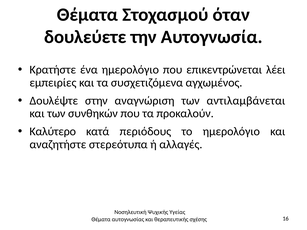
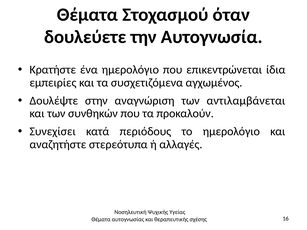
λέει: λέει -> ίδια
Καλύτερο: Καλύτερο -> Συνεχίσει
